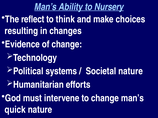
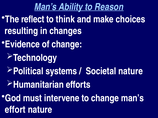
Nursery: Nursery -> Reason
quick: quick -> effort
